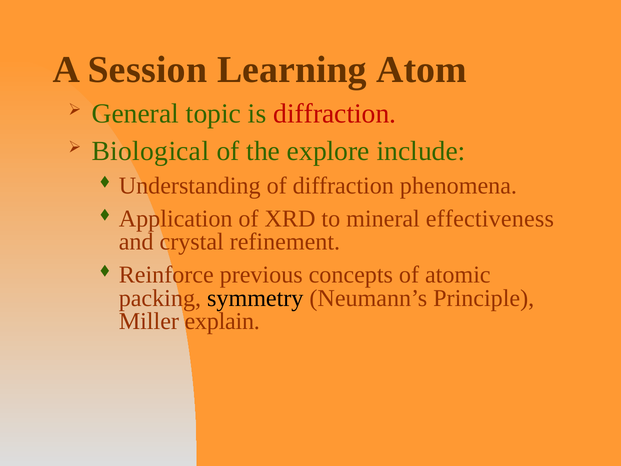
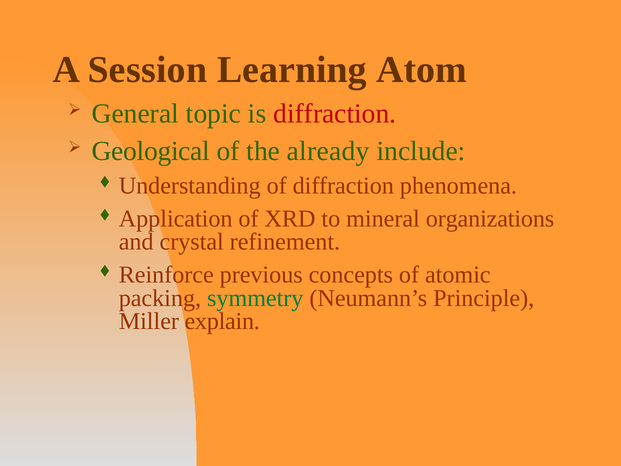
Biological: Biological -> Geological
explore: explore -> already
effectiveness: effectiveness -> organizations
symmetry colour: black -> green
